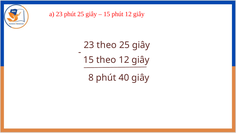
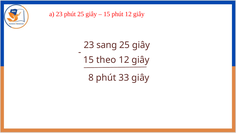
23 theo: theo -> sang
40: 40 -> 33
